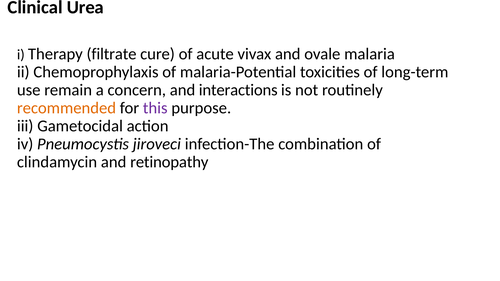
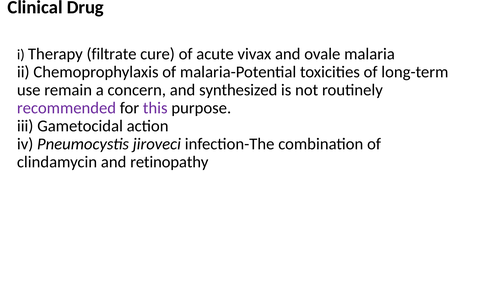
Urea: Urea -> Drug
interactions: interactions -> synthesized
recommended colour: orange -> purple
